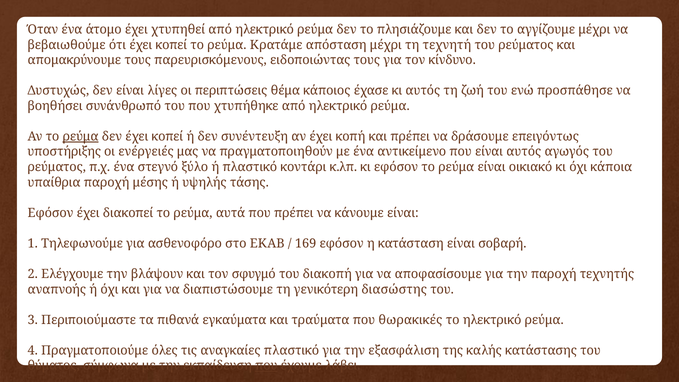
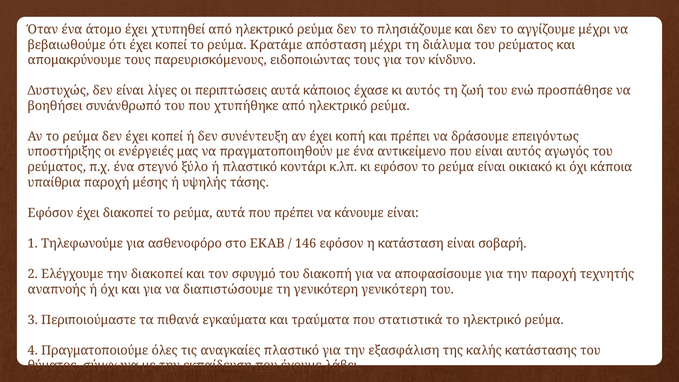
τεχνητή: τεχνητή -> διάλυμα
περιπτώσεις θέμα: θέμα -> αυτά
ρεύμα at (81, 137) underline: present -> none
169: 169 -> 146
την βλάψουν: βλάψουν -> διακοπεί
γενικότερη διασώστης: διασώστης -> γενικότερη
θωρακικές: θωρακικές -> στατιστικά
